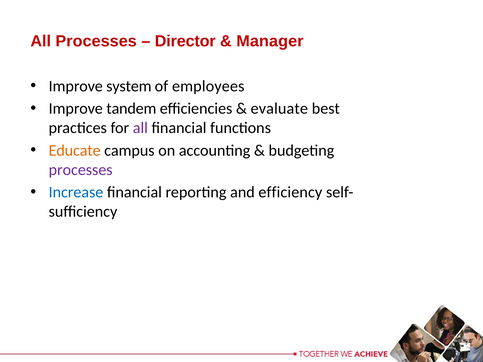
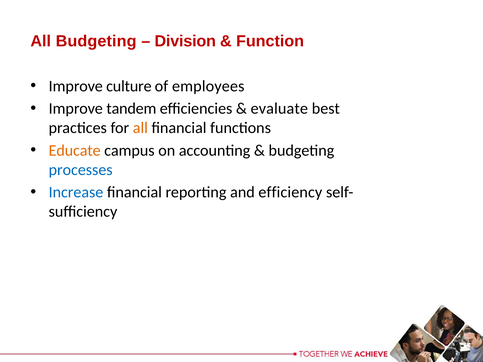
All Processes: Processes -> Budgeting
Director: Director -> Division
Manager: Manager -> Function
system: system -> culture
all at (140, 128) colour: purple -> orange
processes at (81, 170) colour: purple -> blue
